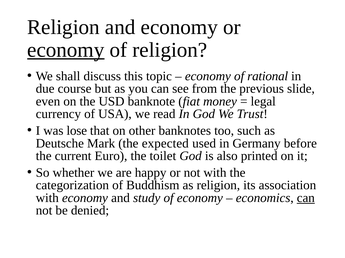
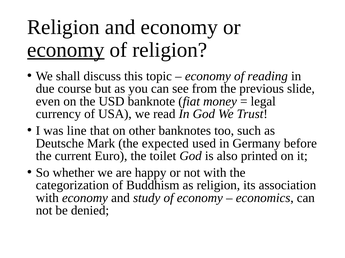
rational: rational -> reading
lose: lose -> line
can at (306, 198) underline: present -> none
